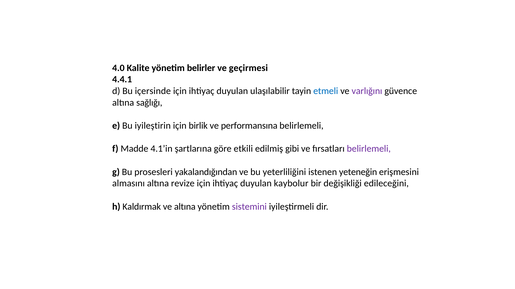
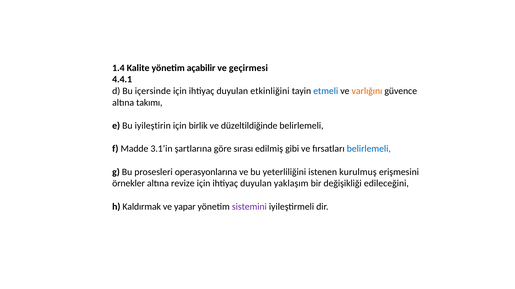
4.0: 4.0 -> 1.4
belirler: belirler -> açabilir
ulaşılabilir: ulaşılabilir -> etkinliğini
varlığını colour: purple -> orange
sağlığı: sağlığı -> takımı
performansına: performansına -> düzeltildiğinde
4.1’in: 4.1’in -> 3.1’in
etkili: etkili -> sırası
belirlemeli at (369, 149) colour: purple -> blue
yakalandığından: yakalandığından -> operasyonlarına
yeteneğin: yeteneğin -> kurulmuş
almasını: almasını -> örnekler
kaybolur: kaybolur -> yaklaşım
ve altına: altına -> yapar
